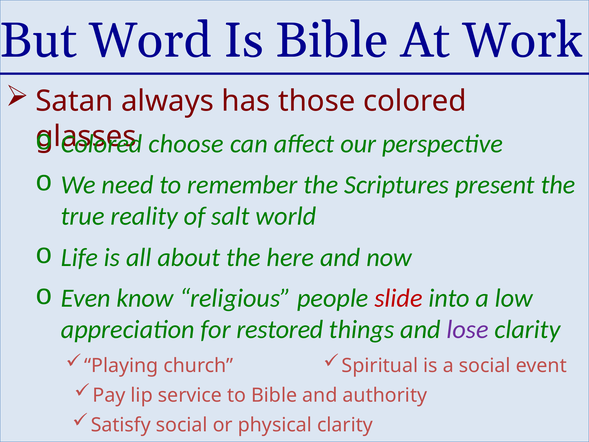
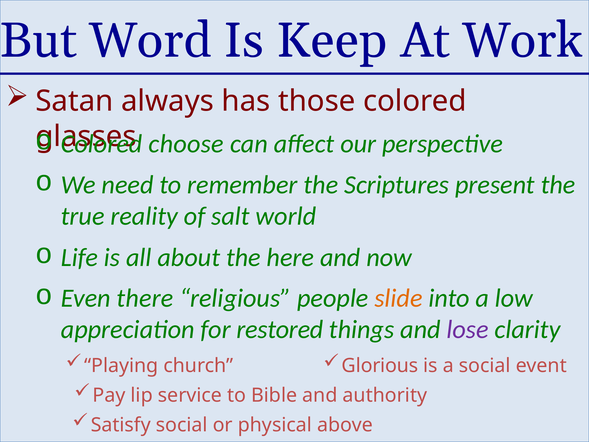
Is Bible: Bible -> Keep
know: know -> there
slide colour: red -> orange
Spiritual: Spiritual -> Glorious
physical clarity: clarity -> above
